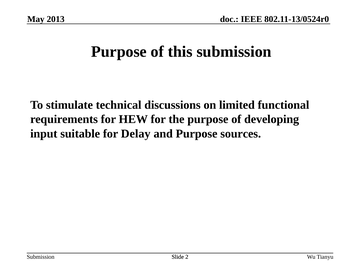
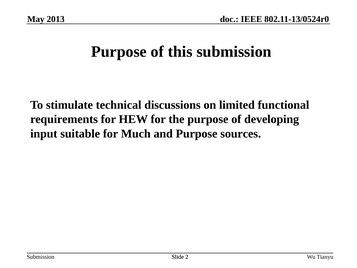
Delay: Delay -> Much
